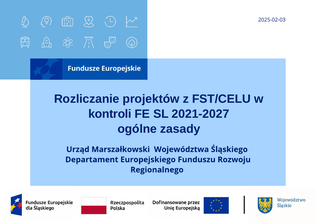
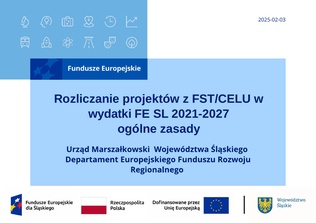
kontroli: kontroli -> wydatki
